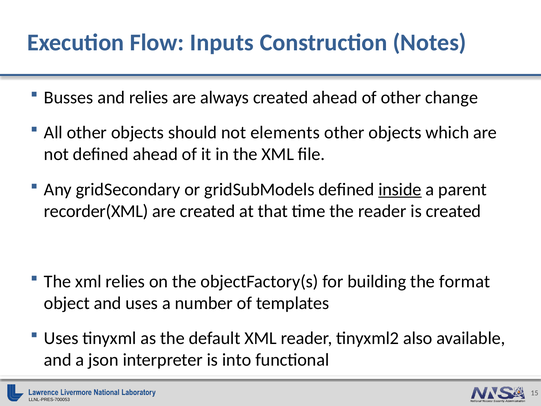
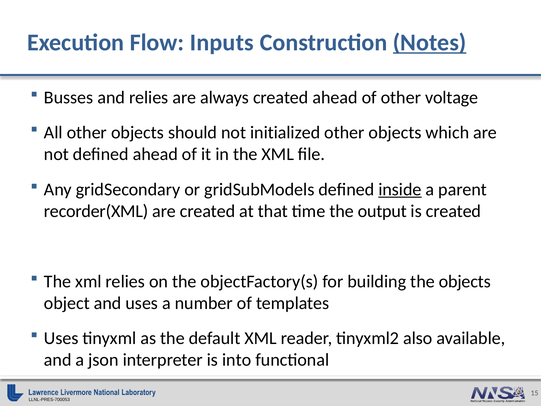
Notes underline: none -> present
change: change -> voltage
elements: elements -> initialized
the reader: reader -> output
the format: format -> objects
